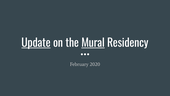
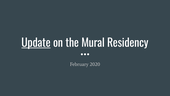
Mural underline: present -> none
